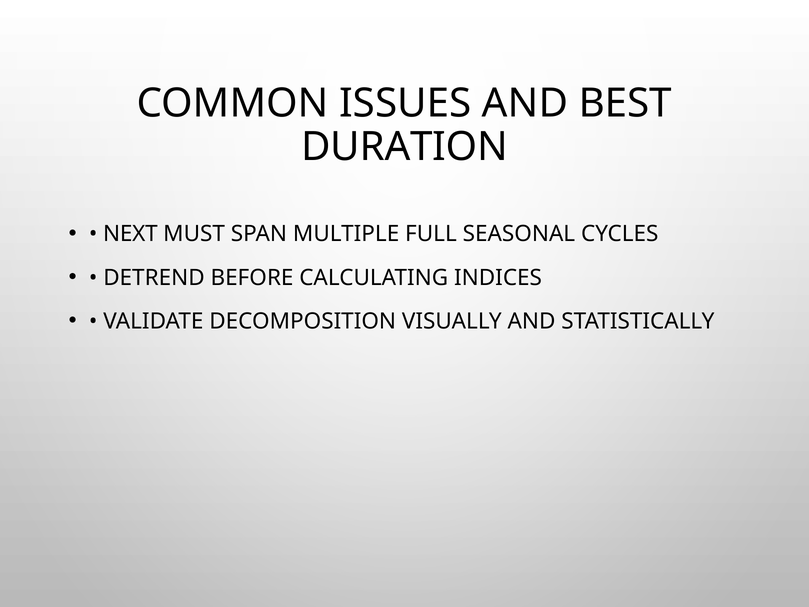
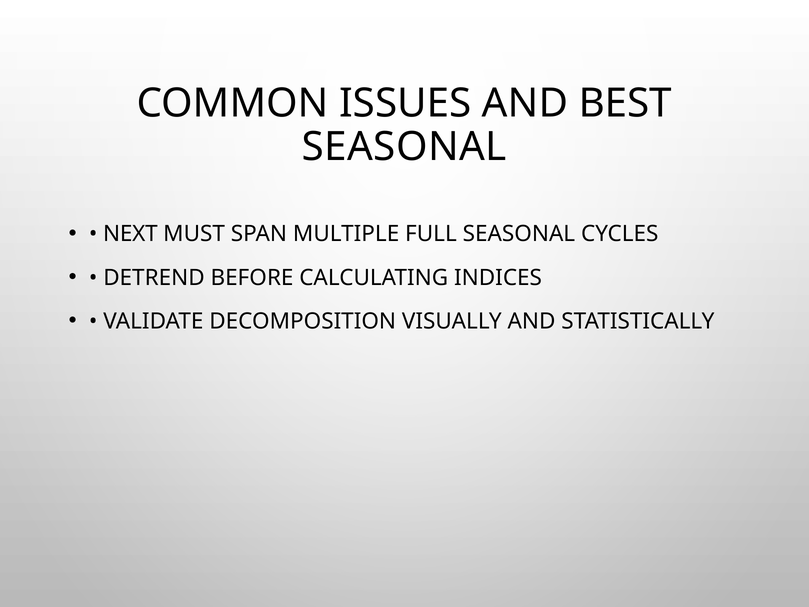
DURATION at (405, 147): DURATION -> SEASONAL
